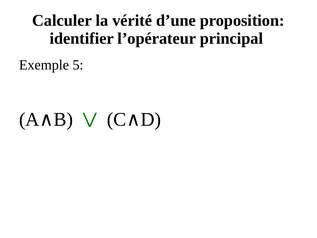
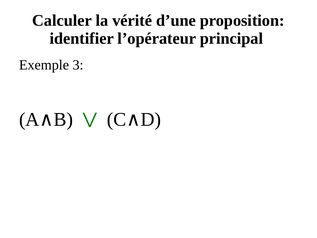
5: 5 -> 3
